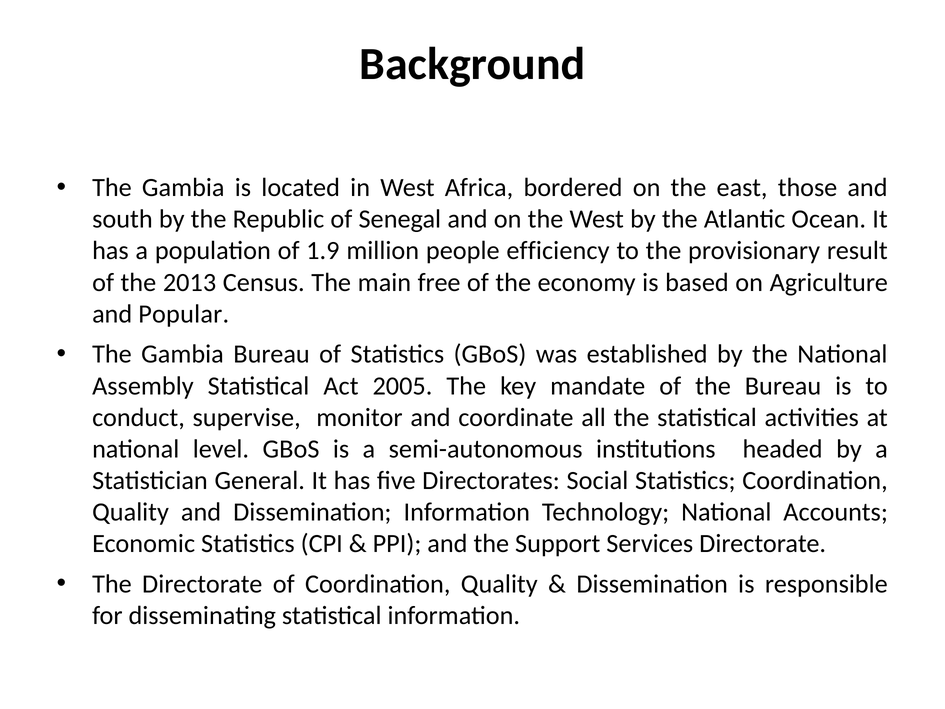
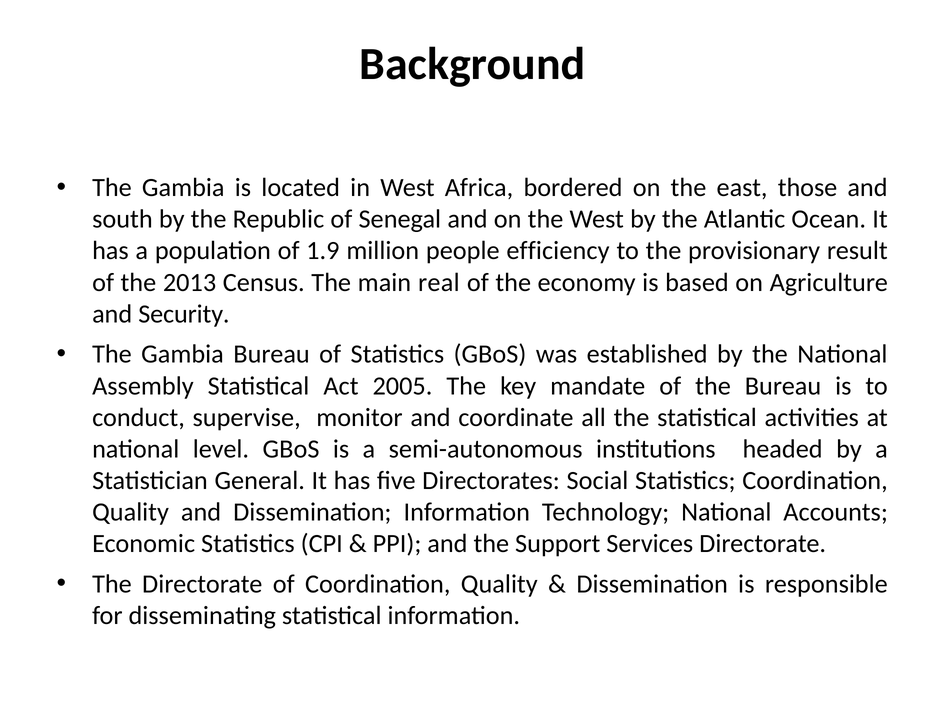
free: free -> real
Popular: Popular -> Security
